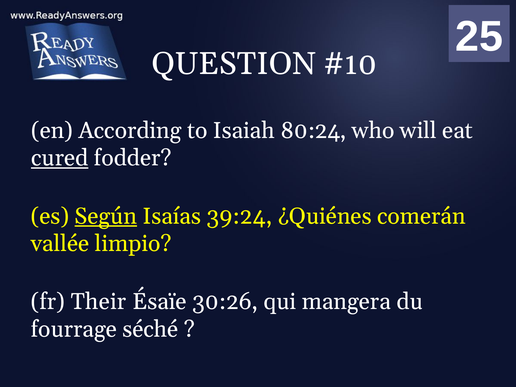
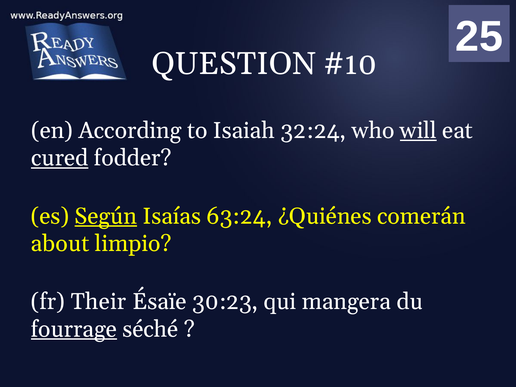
80:24: 80:24 -> 32:24
will underline: none -> present
39:24: 39:24 -> 63:24
vallée: vallée -> about
30:26: 30:26 -> 30:23
fourrage underline: none -> present
